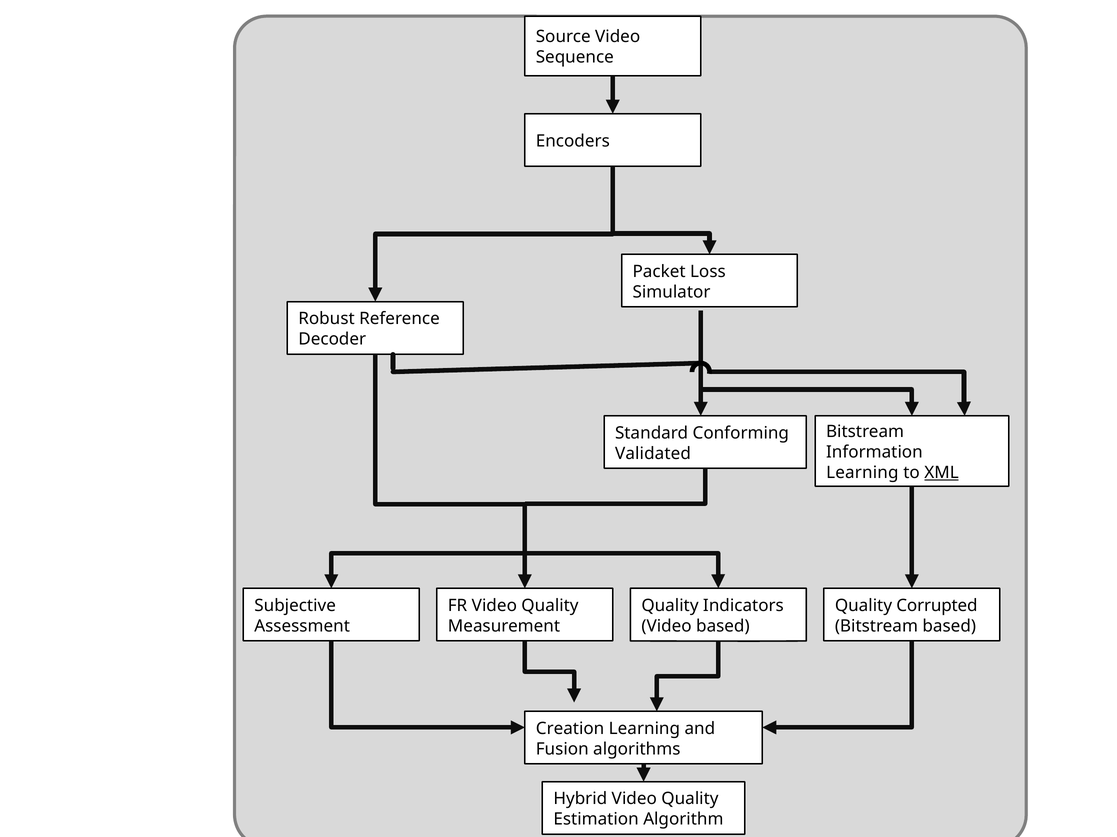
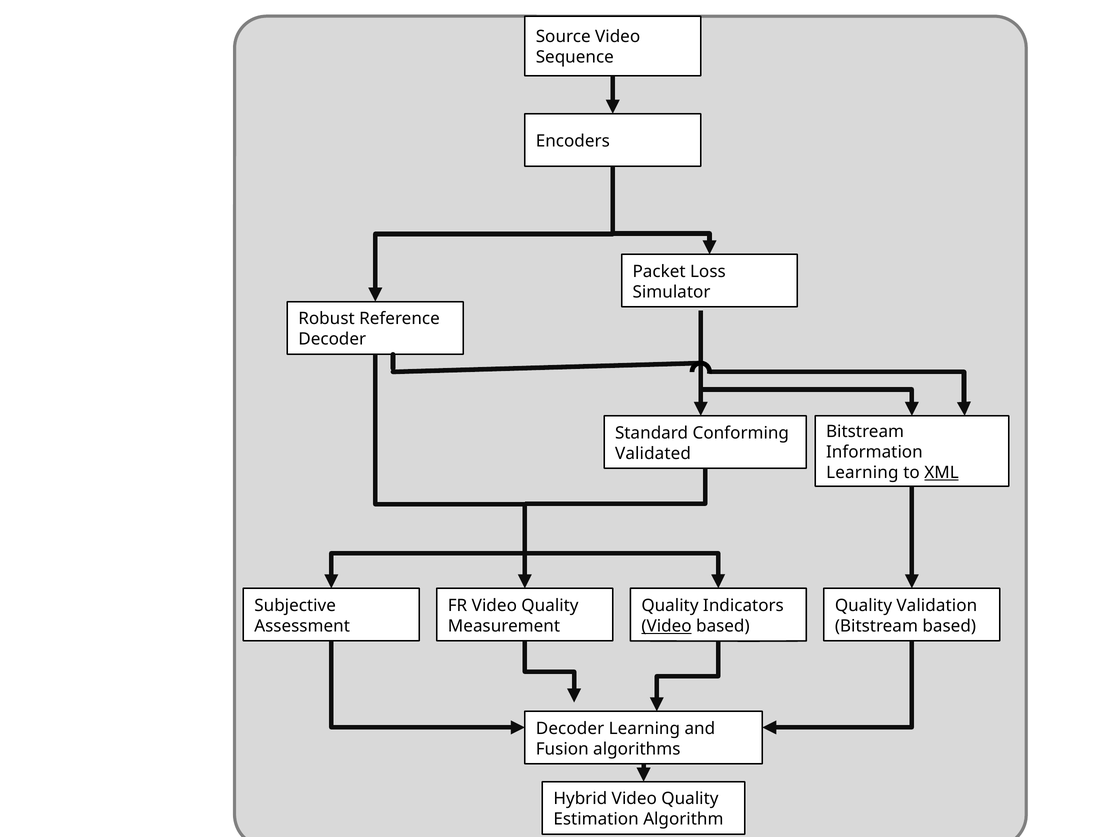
Corrupted: Corrupted -> Validation
Video at (667, 627) underline: none -> present
Creation at (570, 729): Creation -> Decoder
